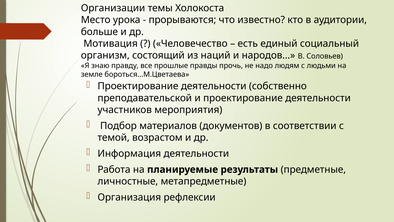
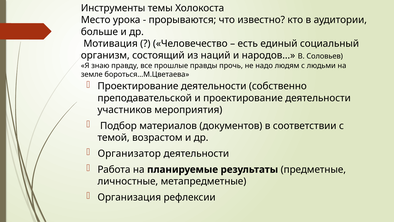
Организации: Организации -> Инструменты
Информация: Информация -> Организатор
